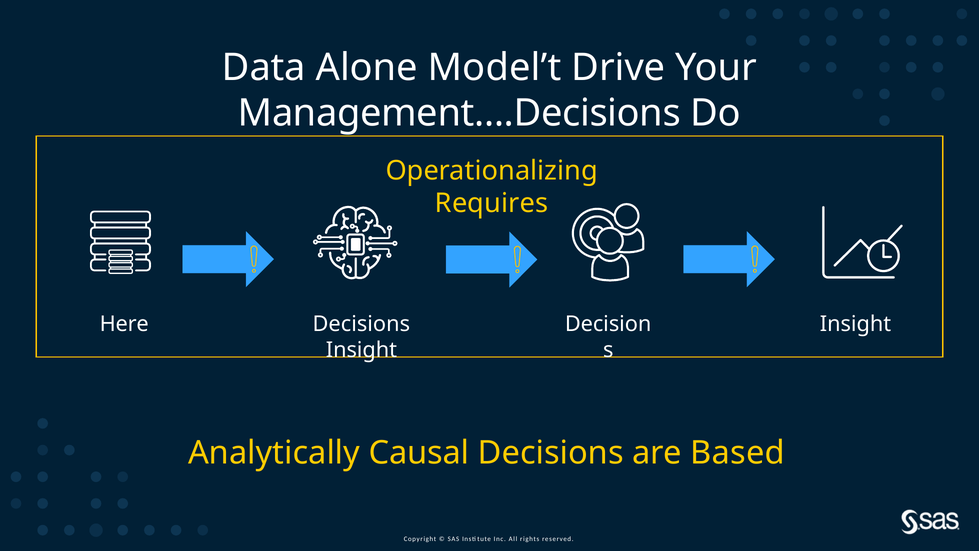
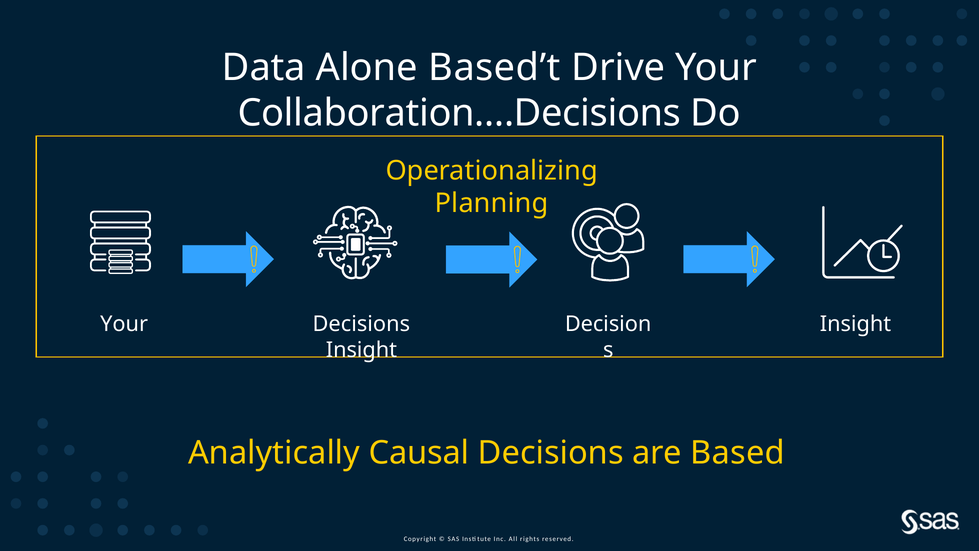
Model’t: Model’t -> Based’t
Management….Decisions: Management….Decisions -> Collaboration….Decisions
Requires: Requires -> Planning
Here at (124, 324): Here -> Your
